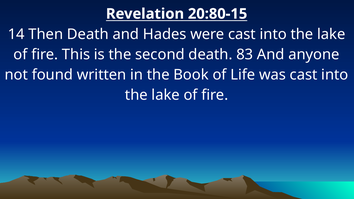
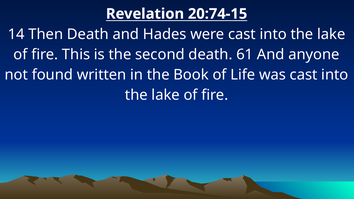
20:80-15: 20:80-15 -> 20:74-15
83: 83 -> 61
